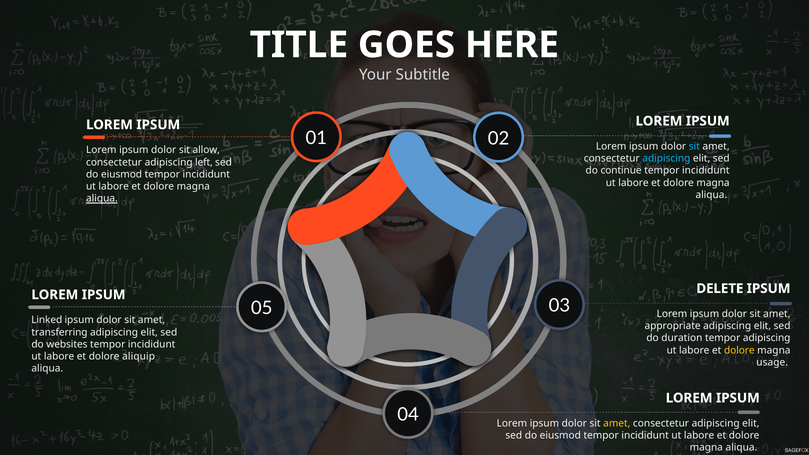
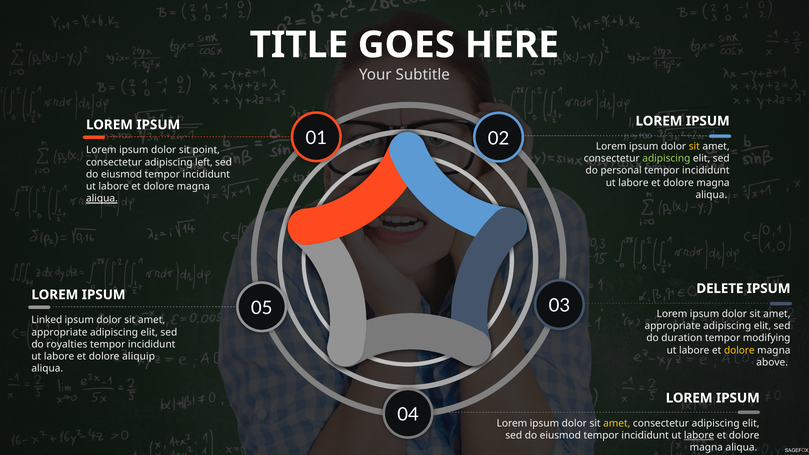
sit at (694, 146) colour: light blue -> yellow
allow: allow -> point
adipiscing at (666, 159) colour: light blue -> light green
continue: continue -> personal
transferring at (59, 332): transferring -> appropriate
tempor adipiscing: adipiscing -> modifying
websites: websites -> royalties
usage: usage -> above
labore at (699, 435) underline: none -> present
